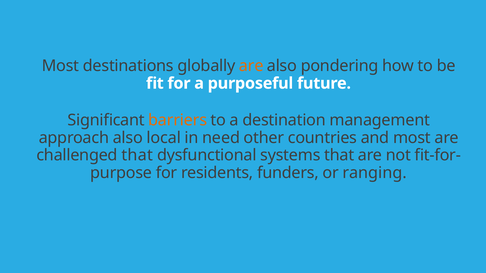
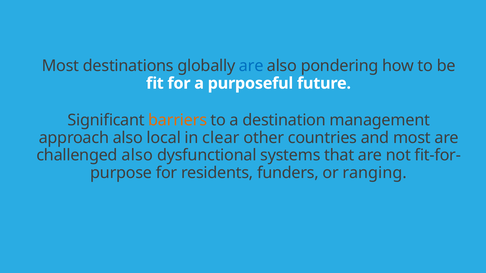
are at (251, 66) colour: orange -> blue
need: need -> clear
challenged that: that -> also
